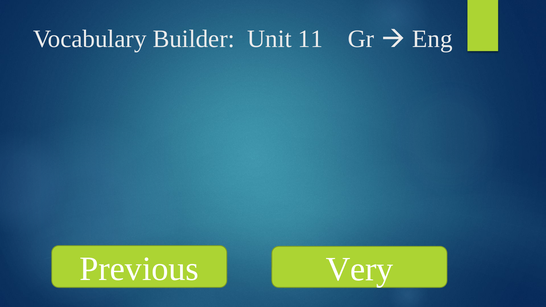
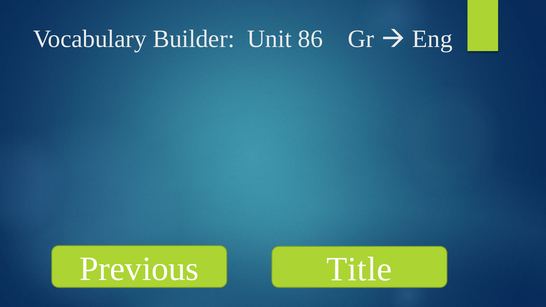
11: 11 -> 86
Very: Very -> Title
